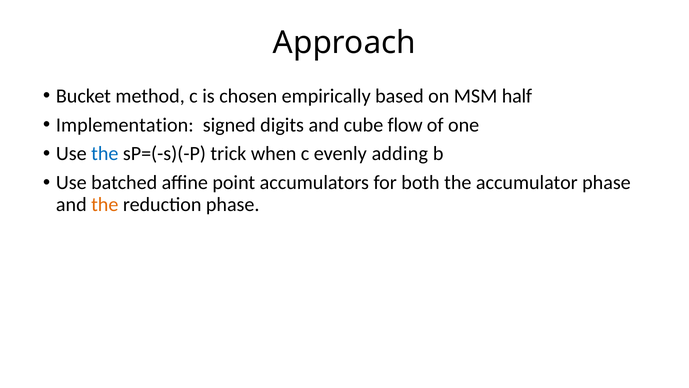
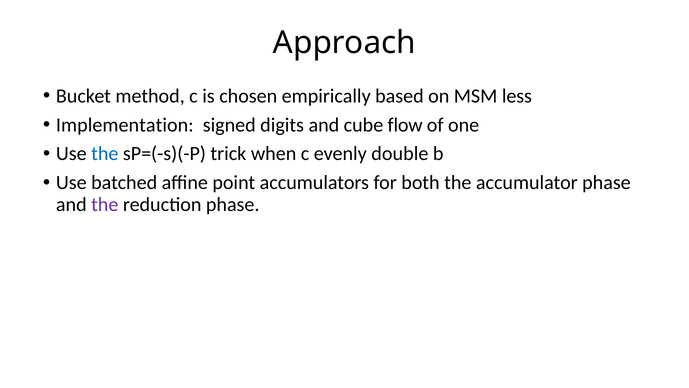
half: half -> less
adding: adding -> double
the at (105, 204) colour: orange -> purple
